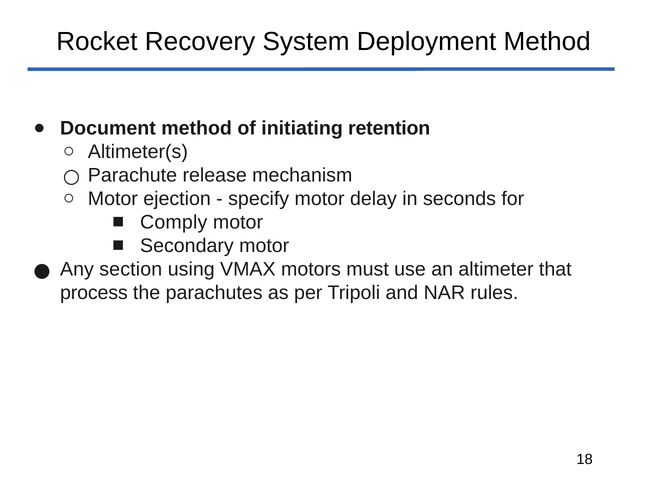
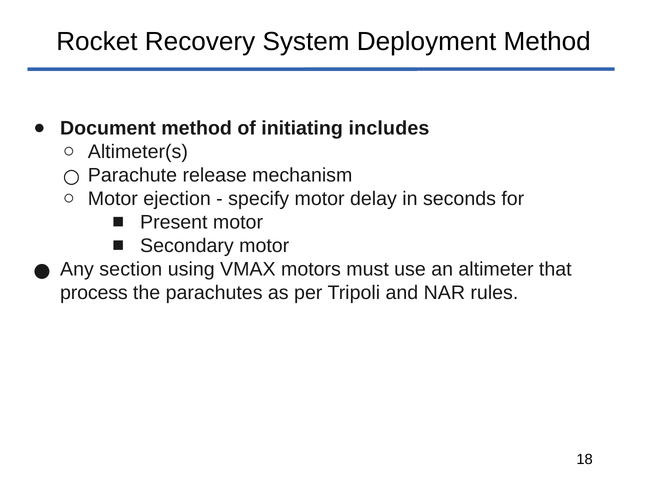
retention: retention -> includes
Comply: Comply -> Present
